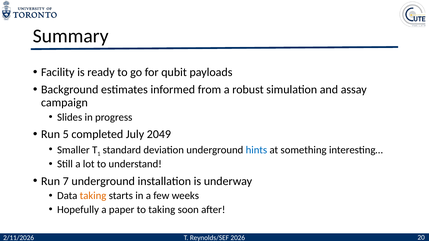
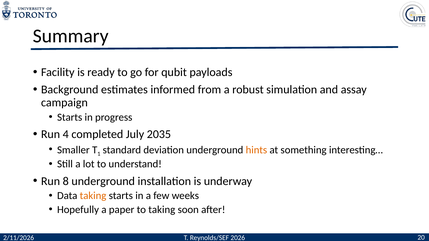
Slides at (70, 117): Slides -> Starts
5: 5 -> 4
2049: 2049 -> 2035
hints colour: blue -> orange
7: 7 -> 8
